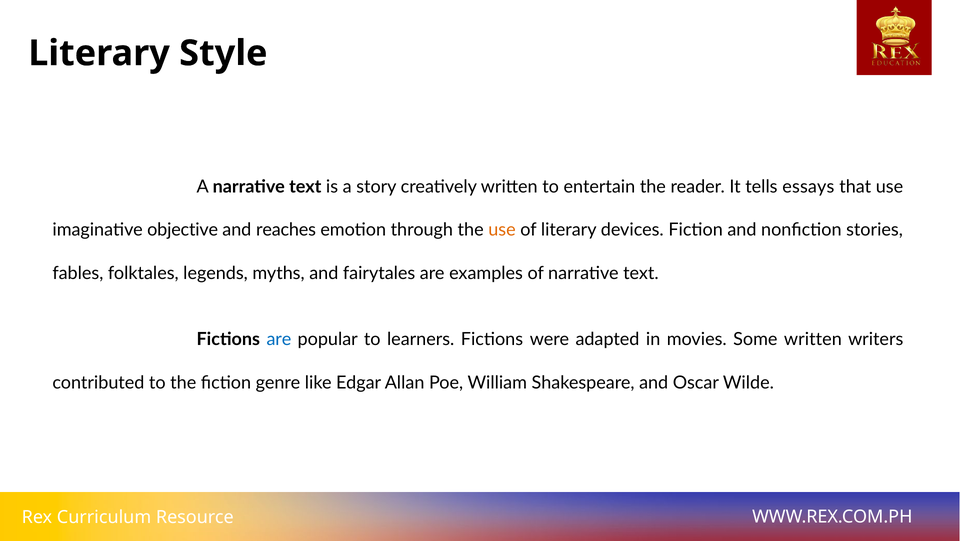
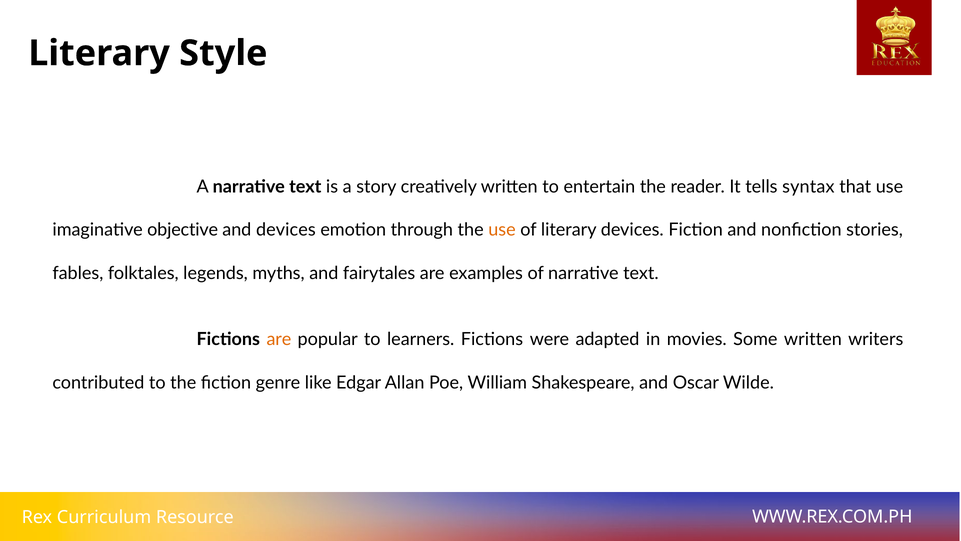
essays: essays -> syntax
and reaches: reaches -> devices
are at (279, 339) colour: blue -> orange
